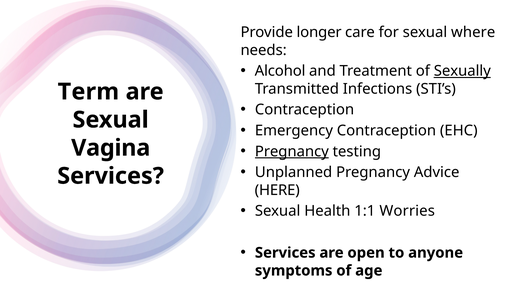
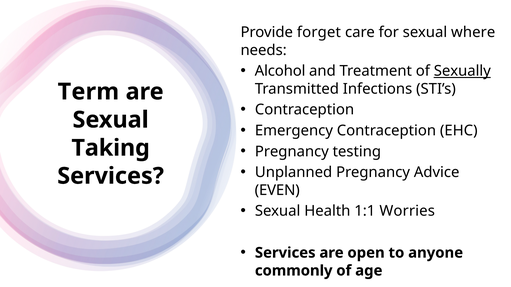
longer: longer -> forget
Pregnancy at (292, 152) underline: present -> none
Vagina: Vagina -> Taking
HERE: HERE -> EVEN
symptoms: symptoms -> commonly
